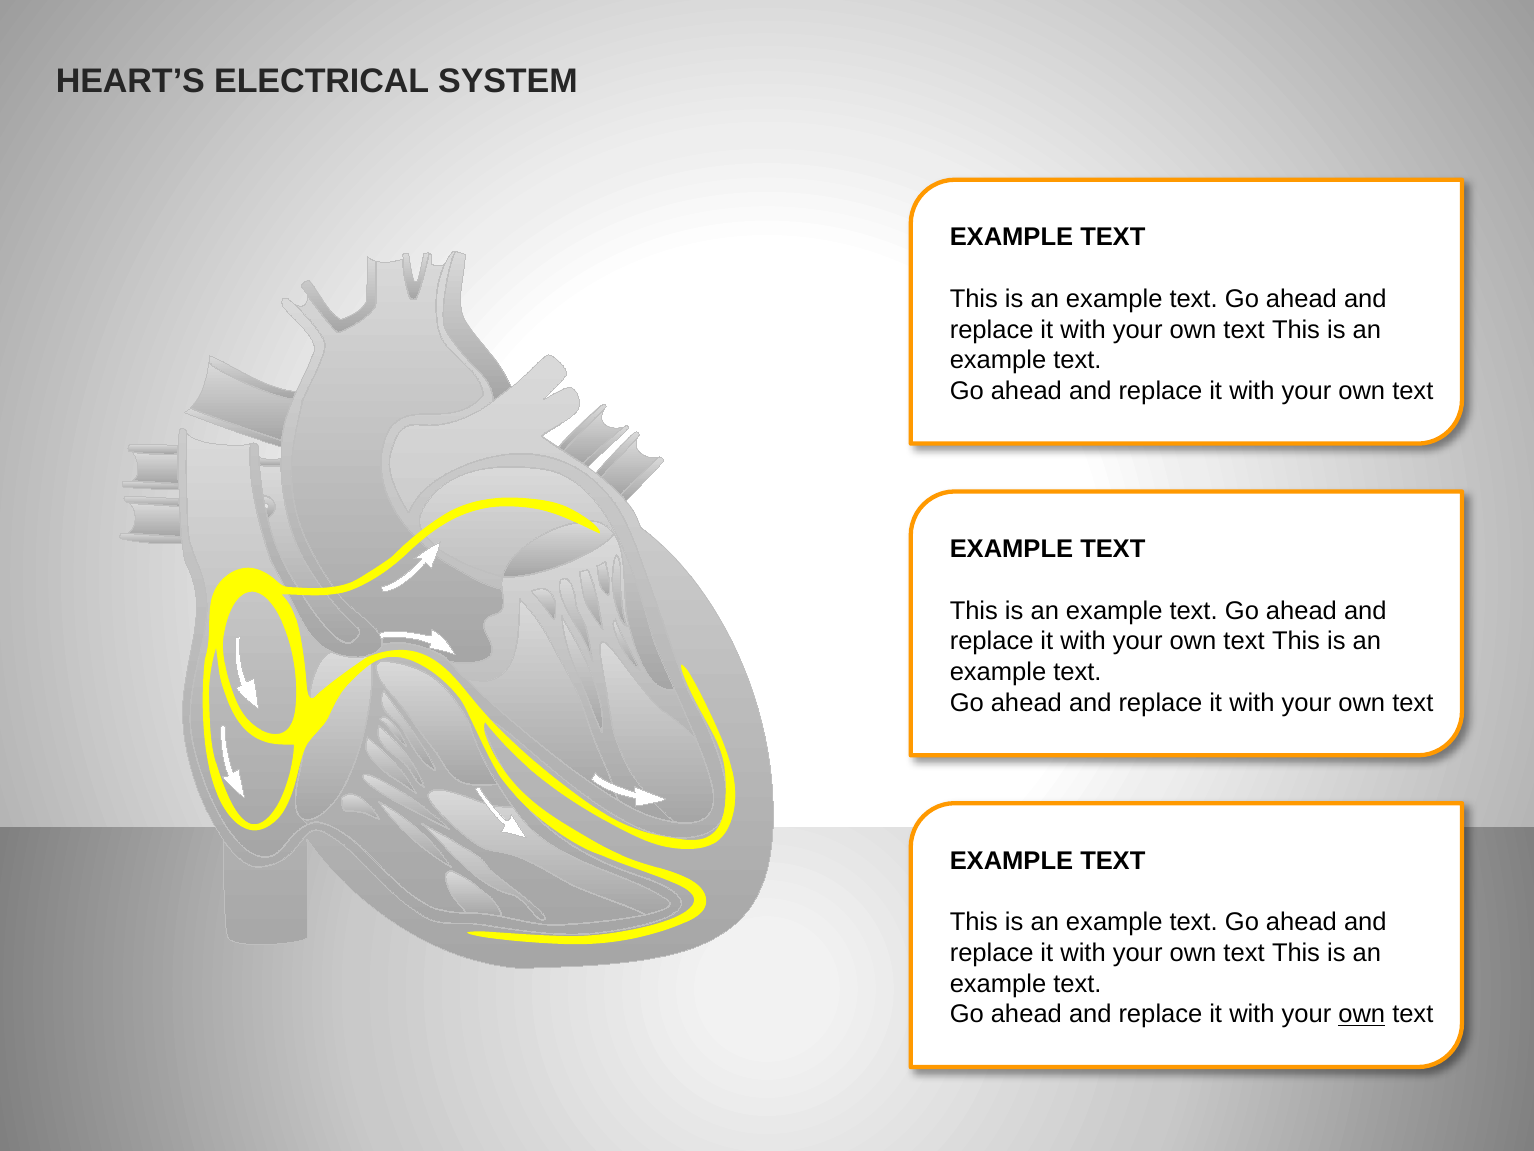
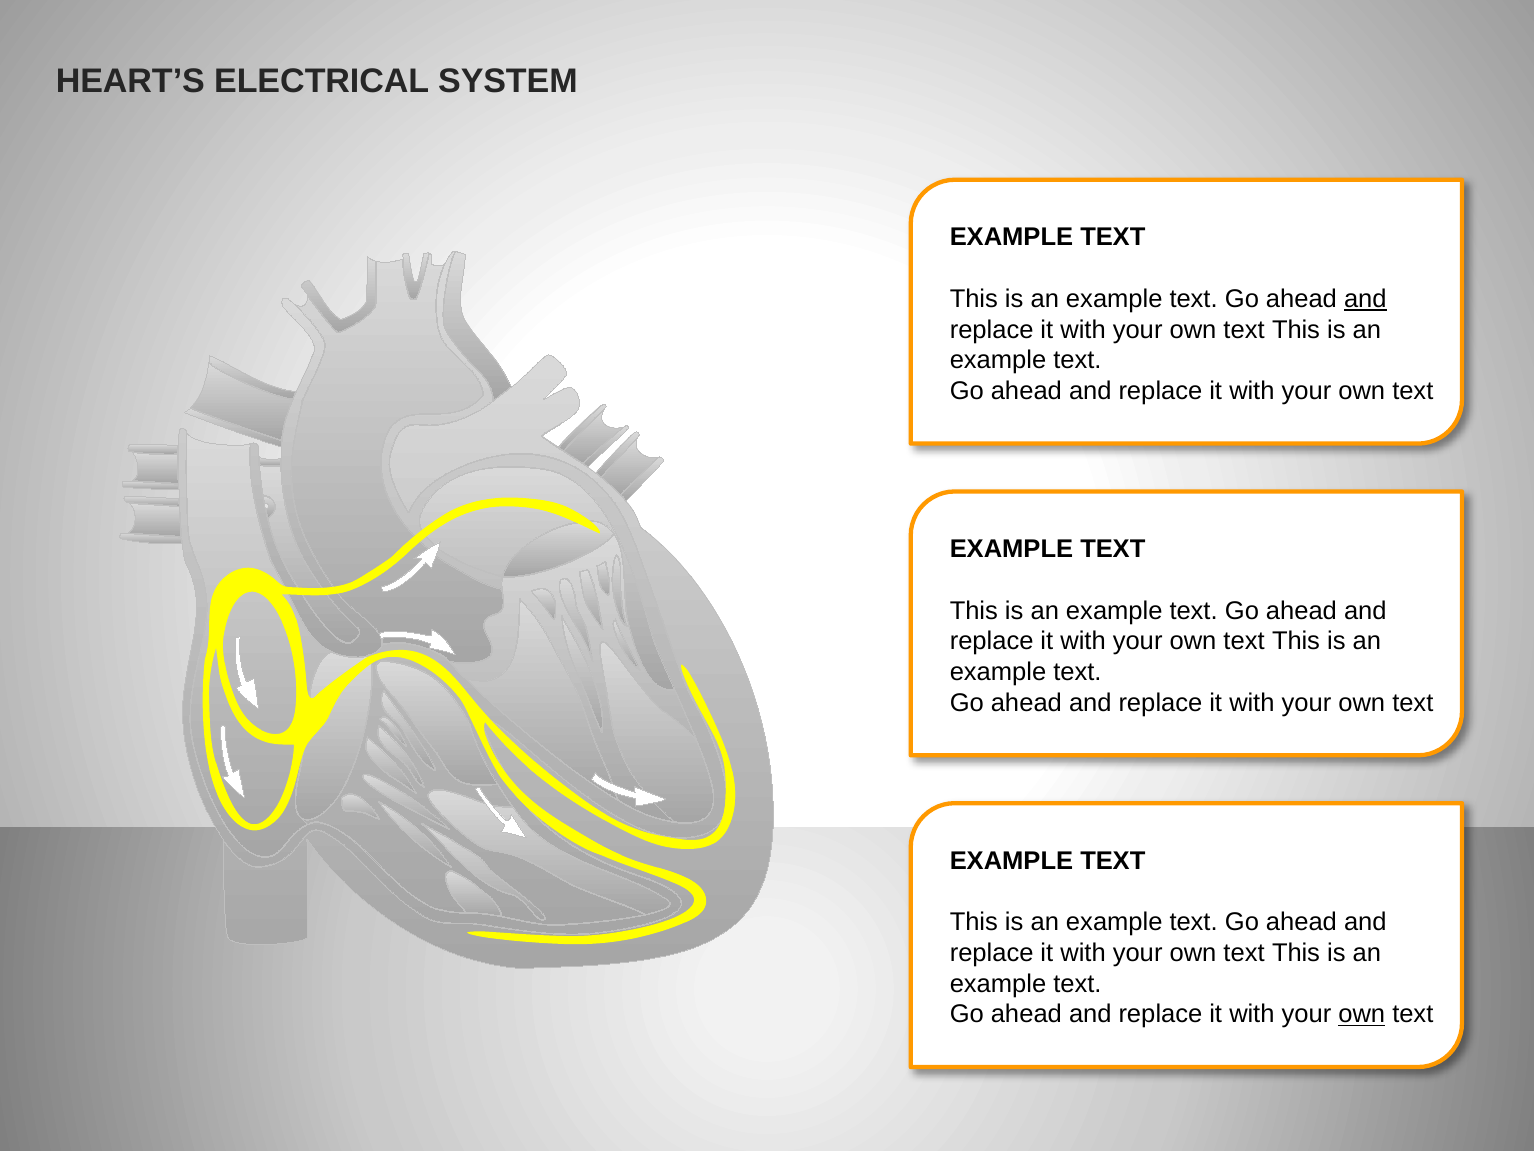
and at (1365, 299) underline: none -> present
